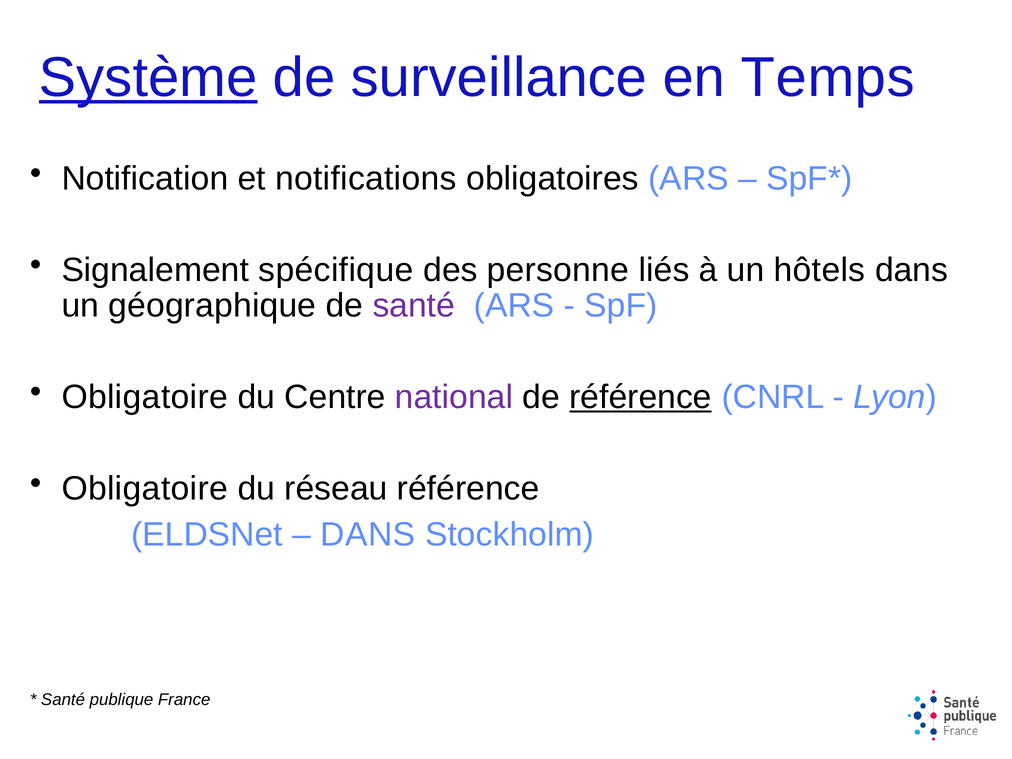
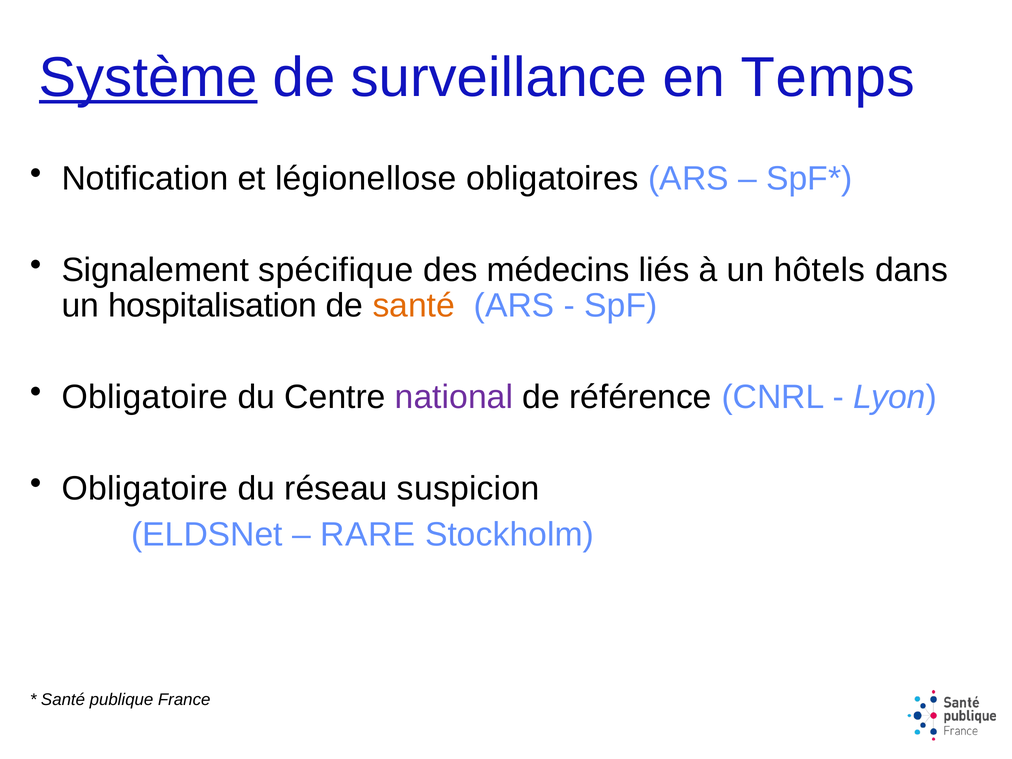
notifications: notifications -> légionellose
personne: personne -> médecins
géographique: géographique -> hospitalisation
santé at (414, 306) colour: purple -> orange
référence at (640, 397) underline: present -> none
réseau référence: référence -> suspicion
DANS at (368, 534): DANS -> RARE
